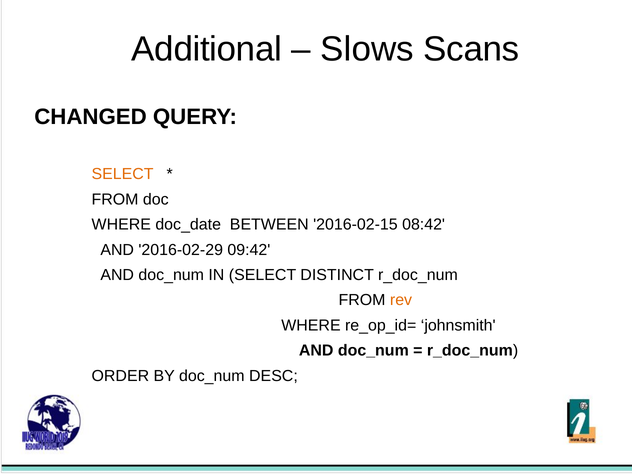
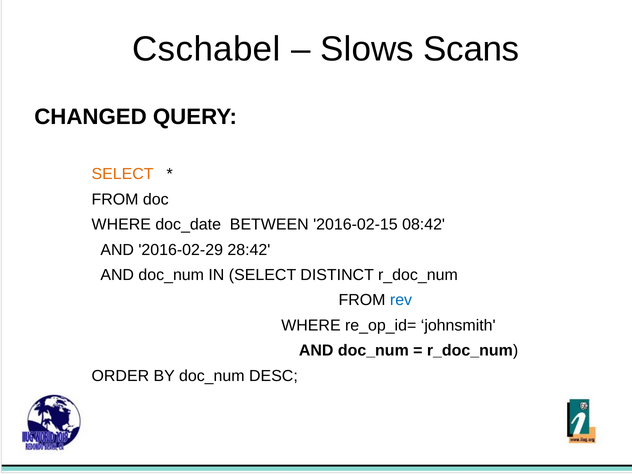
Additional: Additional -> Cschabel
09:42: 09:42 -> 28:42
rev colour: orange -> blue
